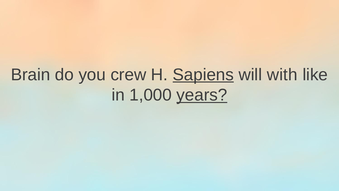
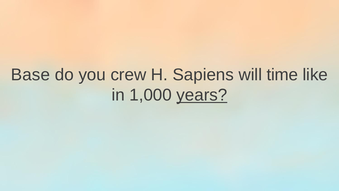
Brain: Brain -> Base
Sapiens underline: present -> none
with: with -> time
